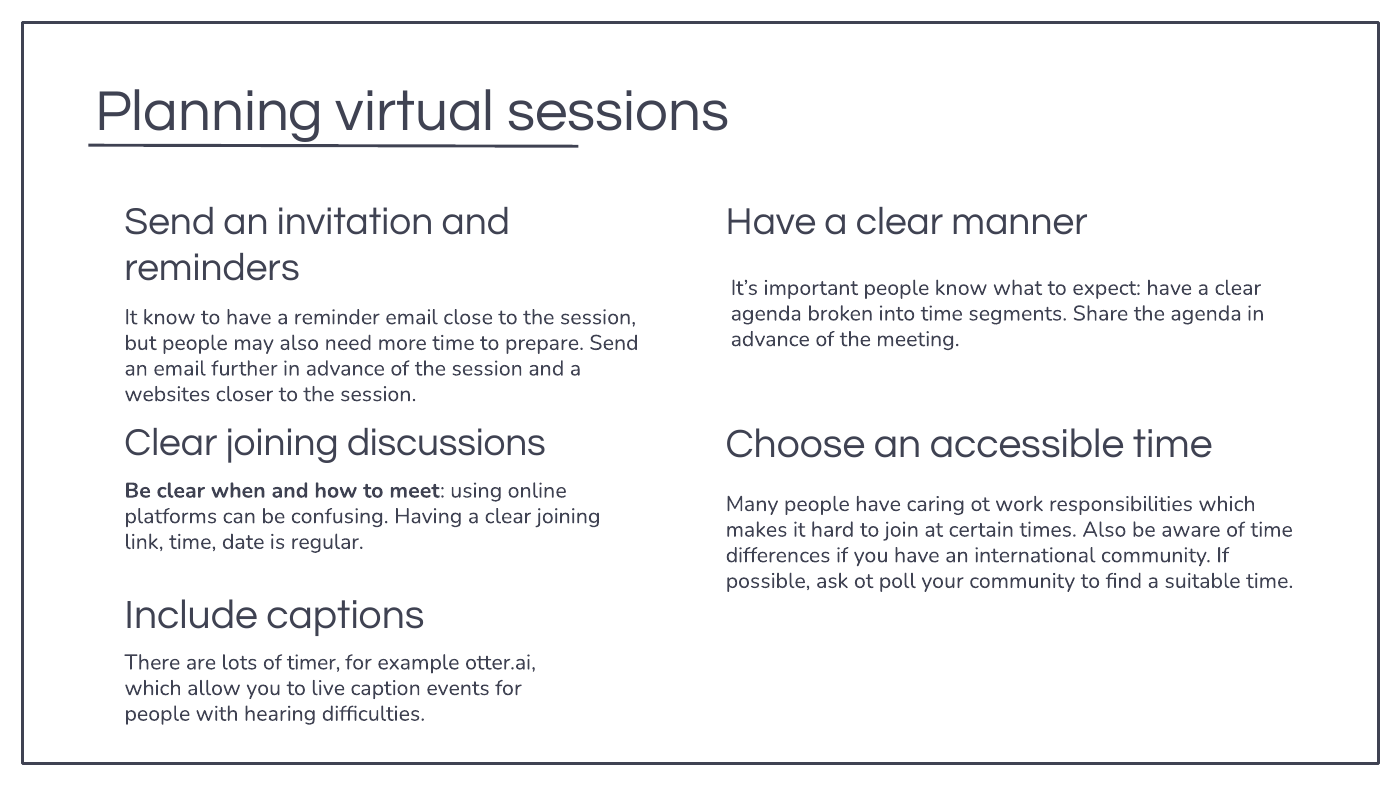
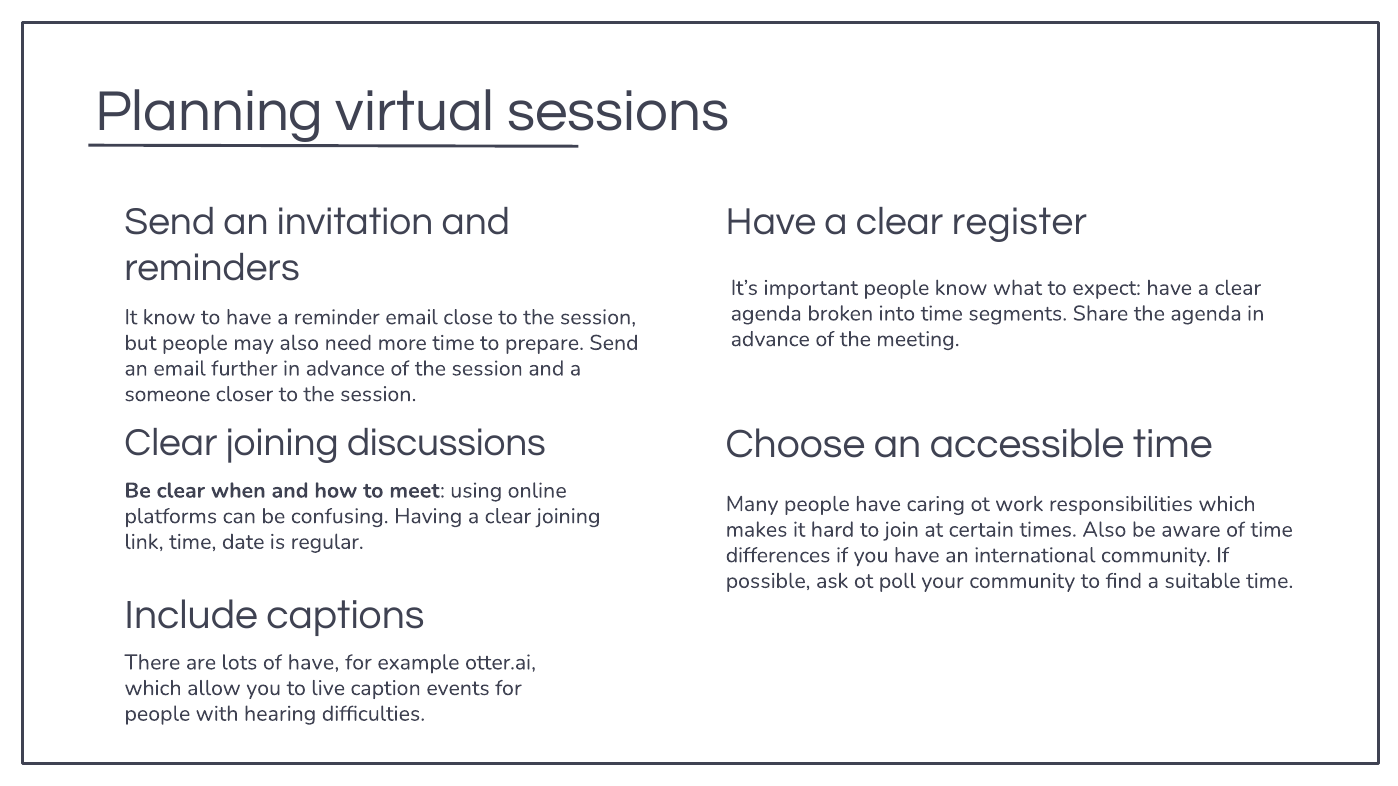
manner: manner -> register
websites: websites -> someone
of timer: timer -> have
